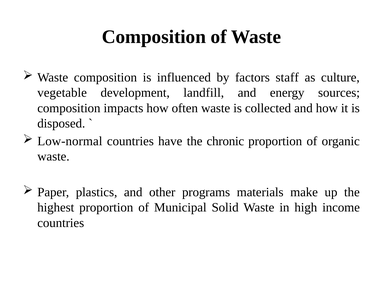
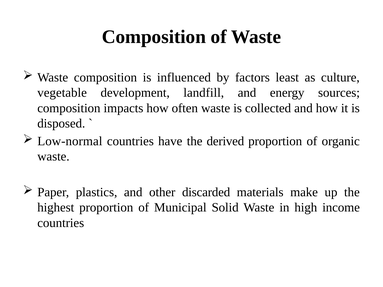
staff: staff -> least
chronic: chronic -> derived
programs: programs -> discarded
